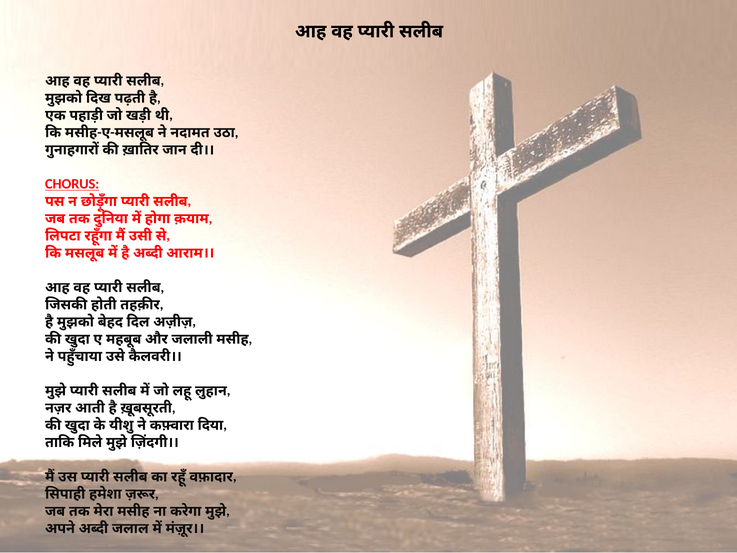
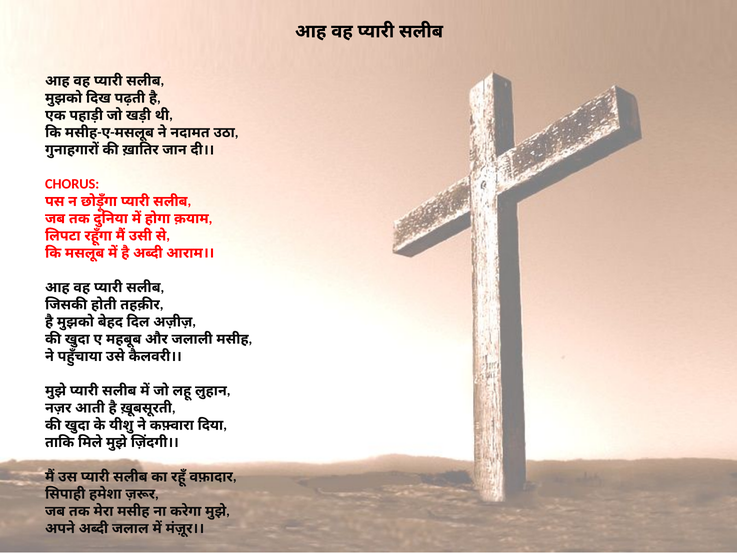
CHORUS underline: present -> none
